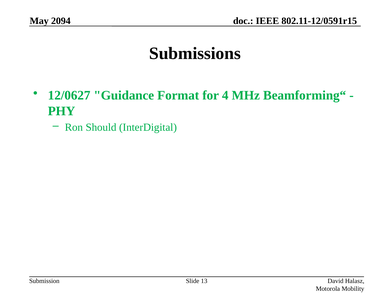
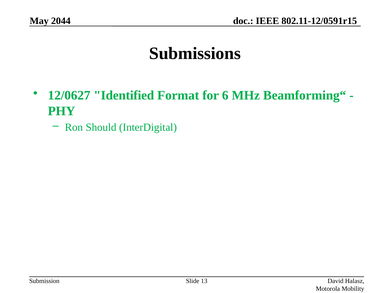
2094: 2094 -> 2044
Guidance: Guidance -> Identified
4: 4 -> 6
